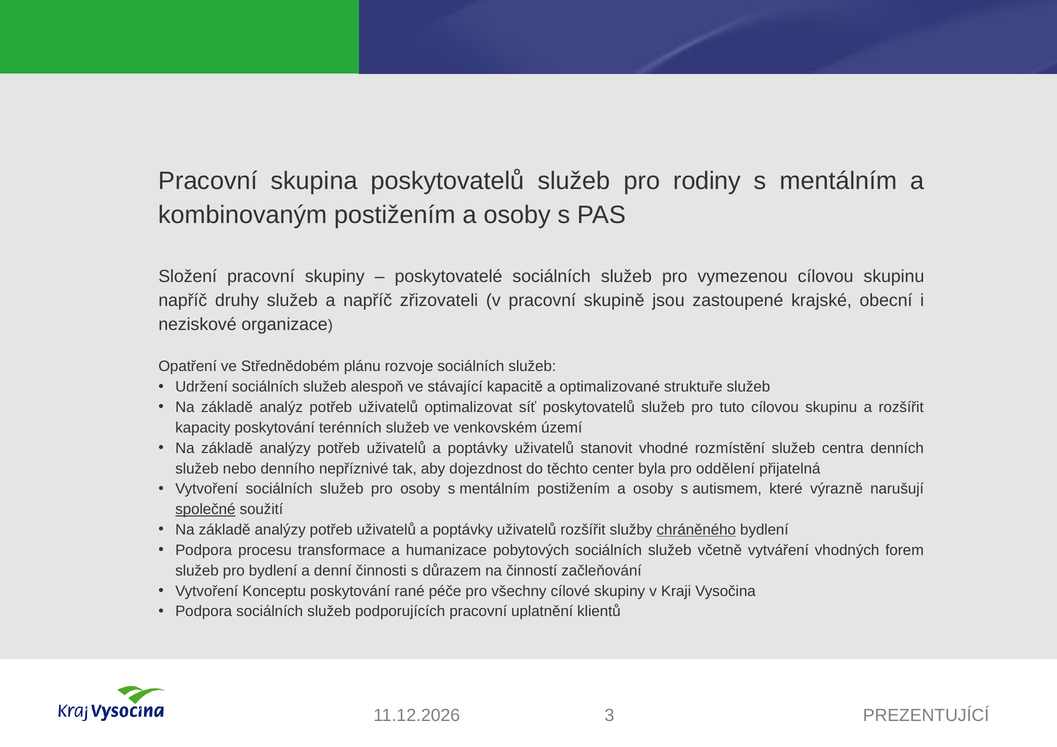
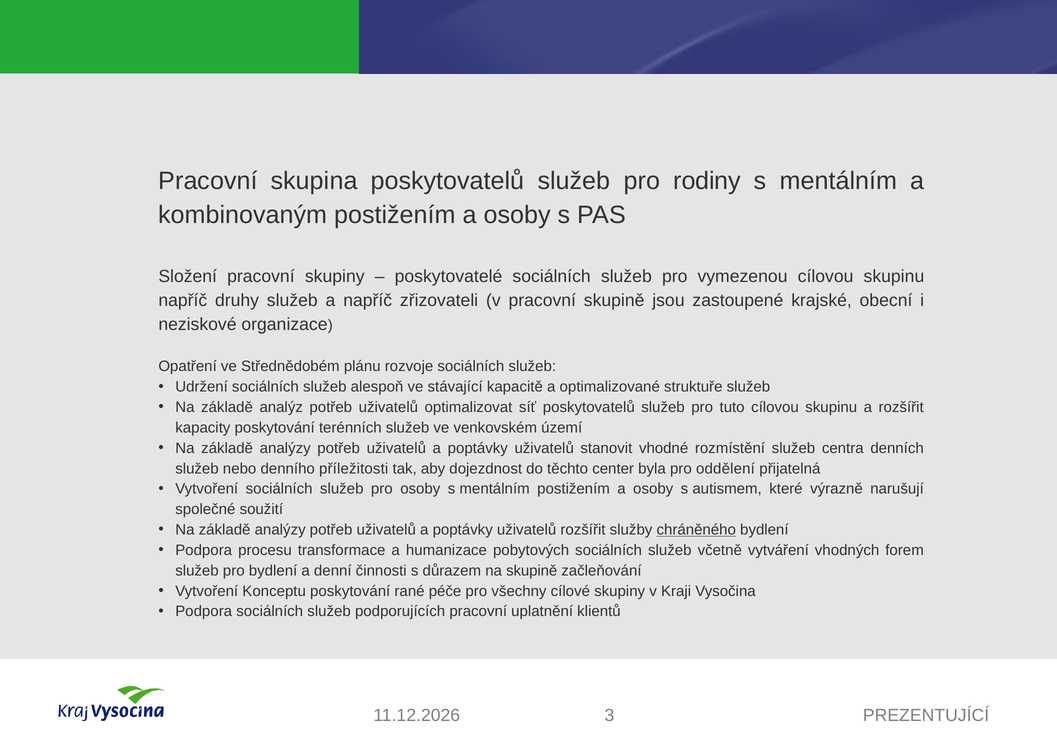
nepříznivé: nepříznivé -> příležitosti
společné underline: present -> none
na činností: činností -> skupině
